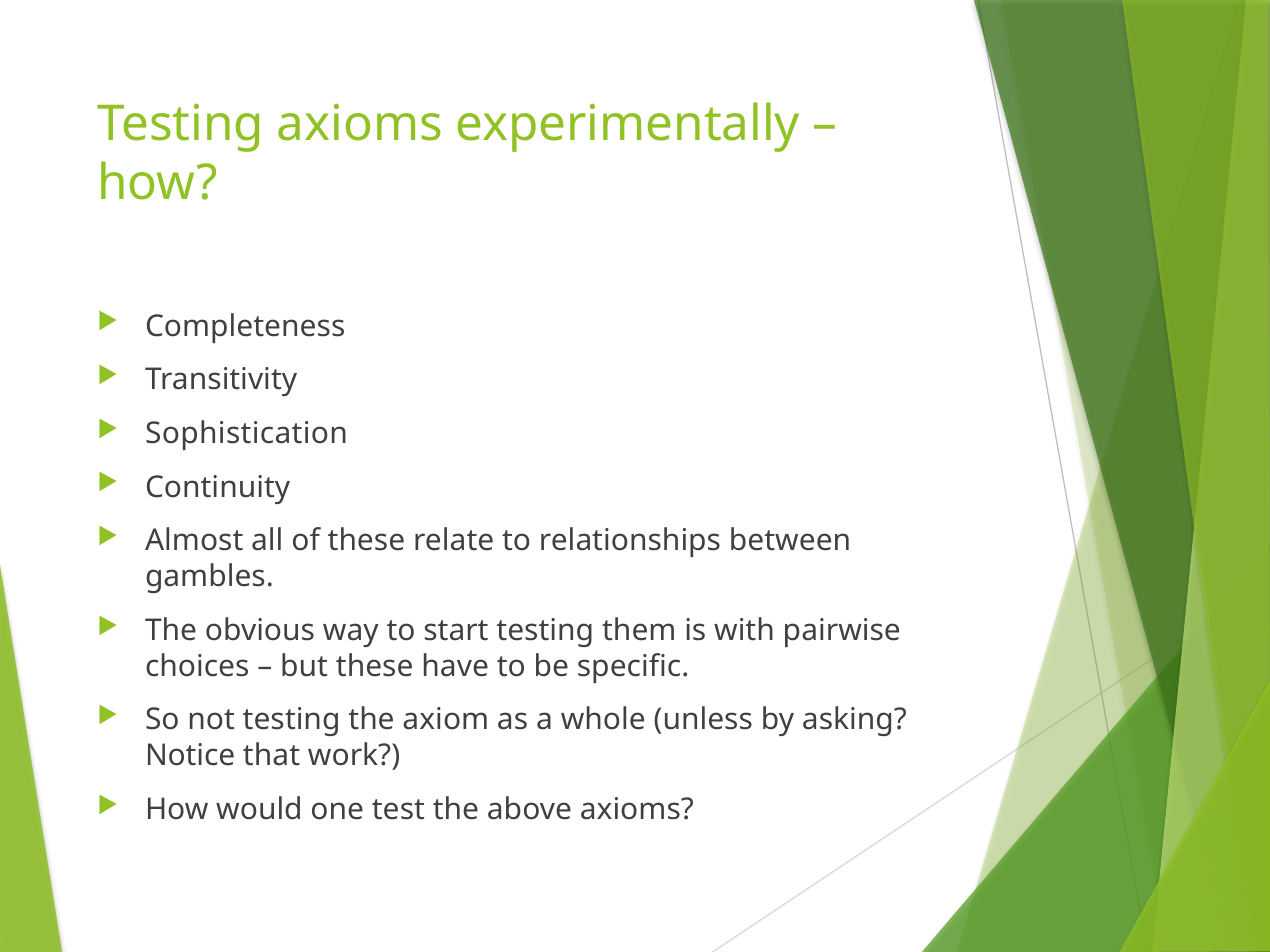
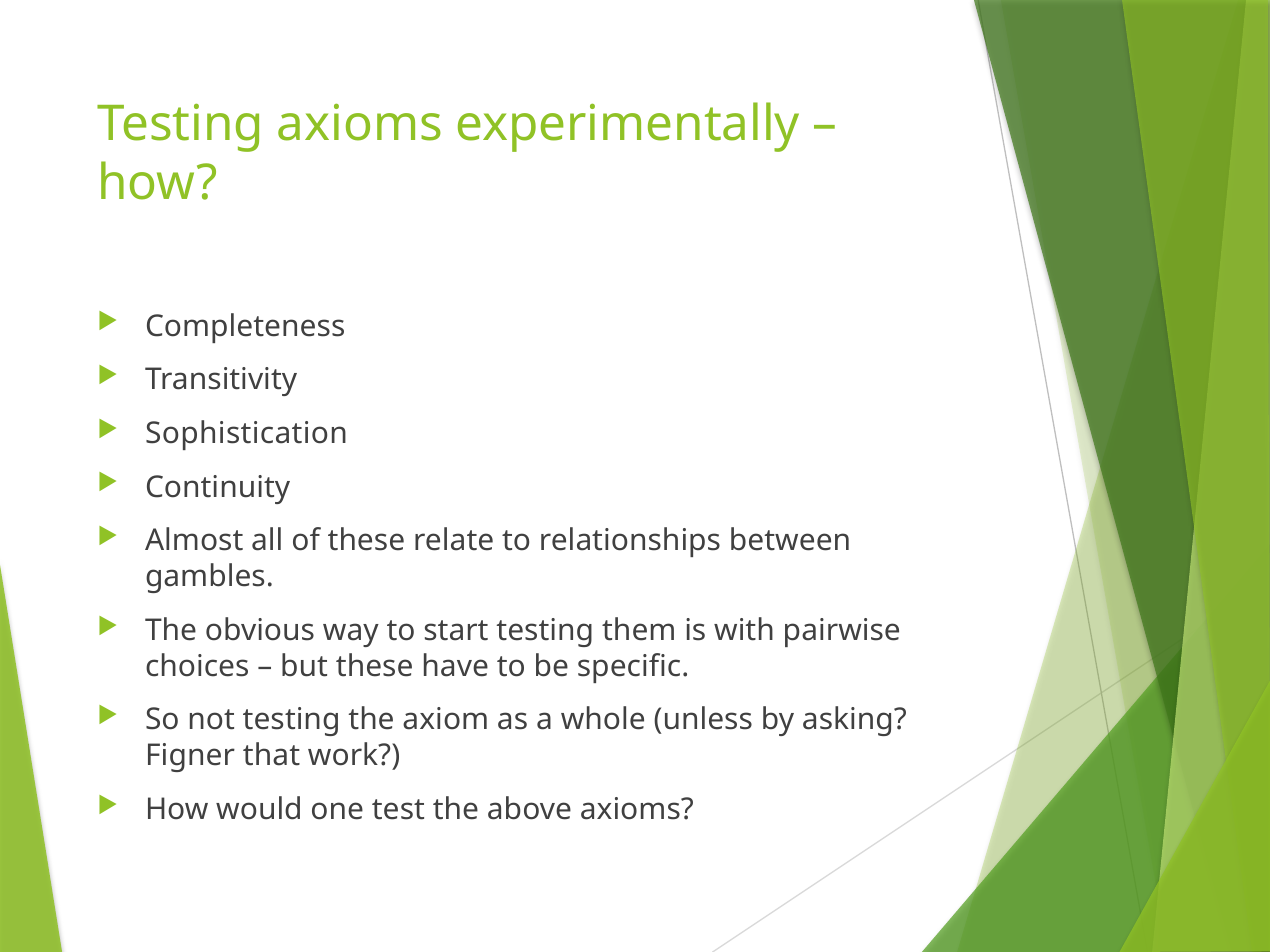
Notice: Notice -> Figner
